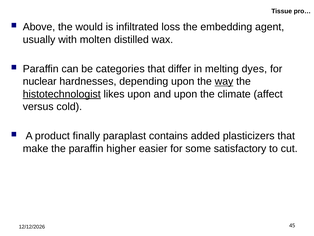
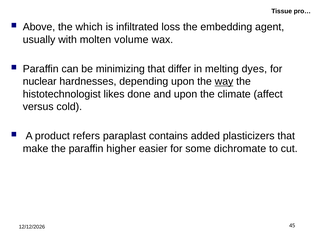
would: would -> which
distilled: distilled -> volume
categories: categories -> minimizing
histotechnologist underline: present -> none
likes upon: upon -> done
finally: finally -> refers
satisfactory: satisfactory -> dichromate
